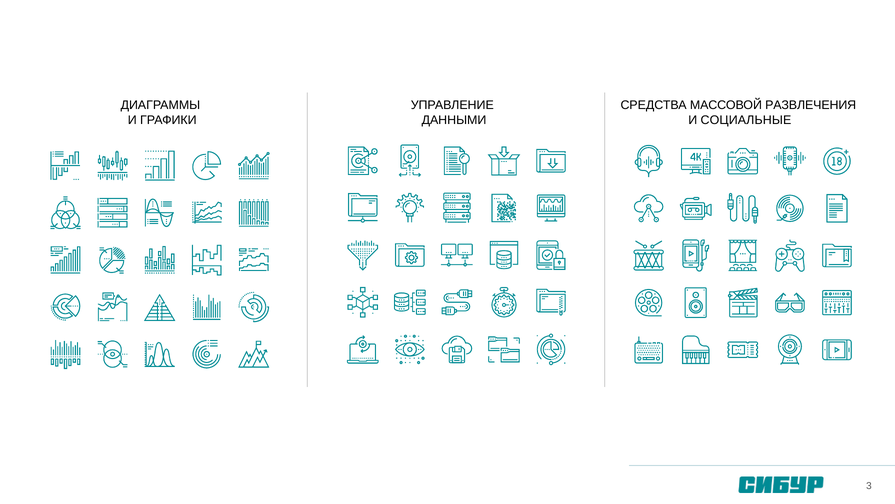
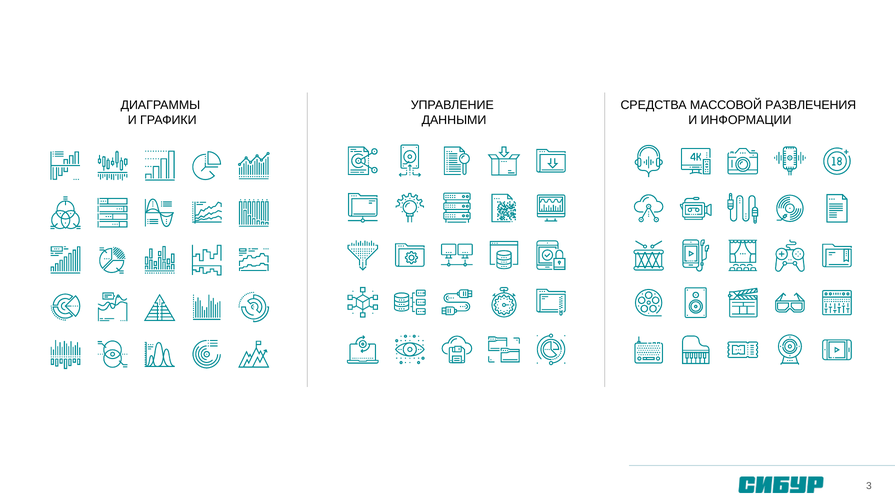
СОЦИАЛЬНЫЕ: СОЦИАЛЬНЫЕ -> ИНФОРМАЦИИ
